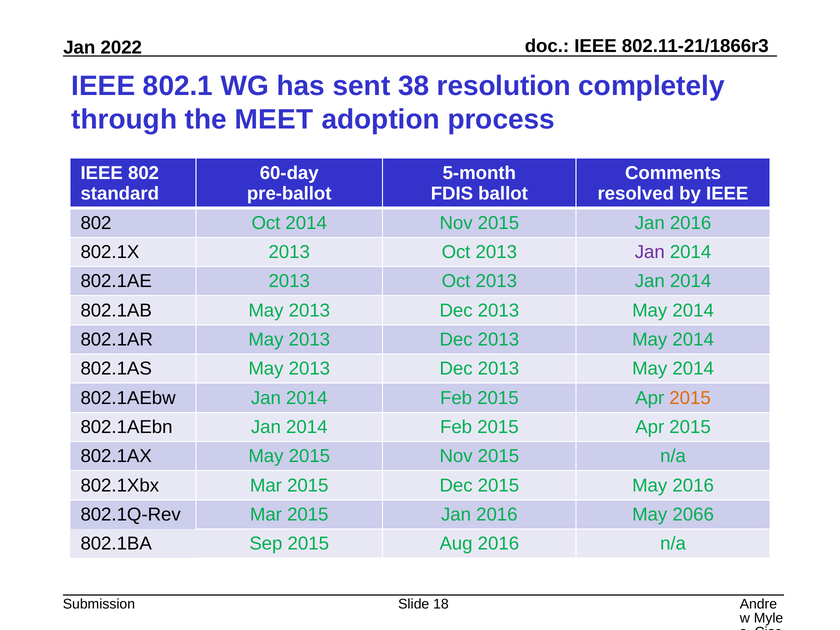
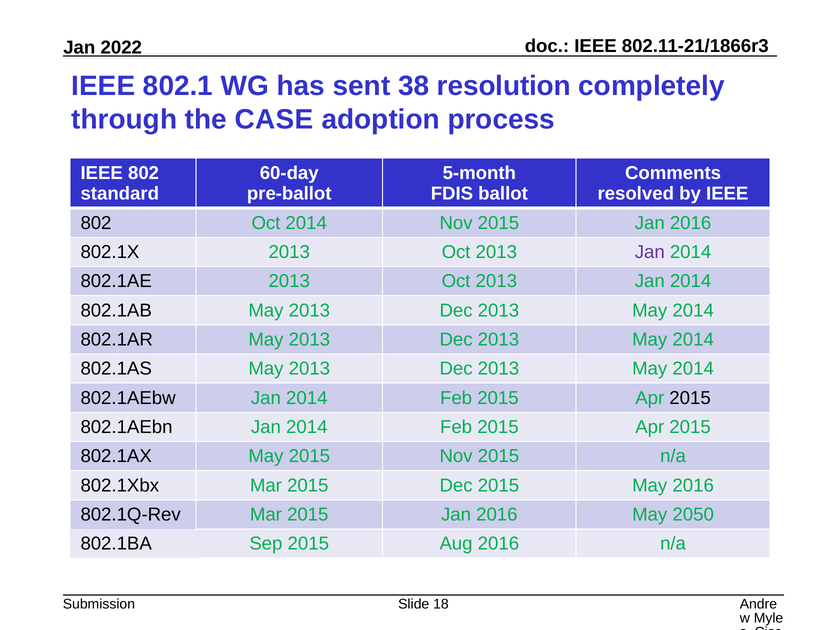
MEET: MEET -> CASE
2015 at (690, 398) colour: orange -> black
2066: 2066 -> 2050
